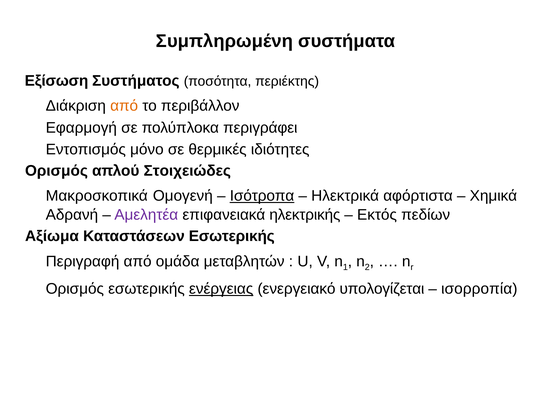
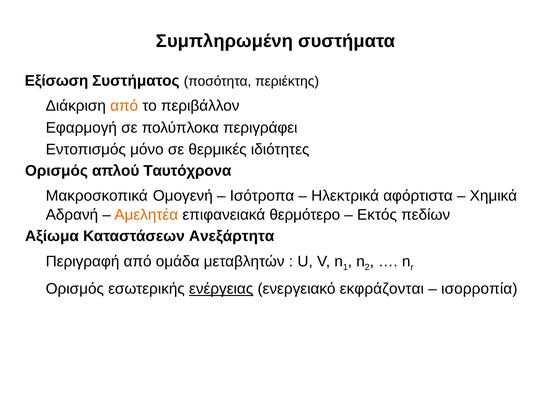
Στοιχειώδες: Στοιχειώδες -> Ταυτόχρονα
Ισότροπα underline: present -> none
Αμελητέα colour: purple -> orange
ηλεκτρικής: ηλεκτρικής -> θερμότερο
Καταστάσεων Εσωτερικής: Εσωτερικής -> Ανεξάρτητα
υπολογίζεται: υπολογίζεται -> εκφράζονται
